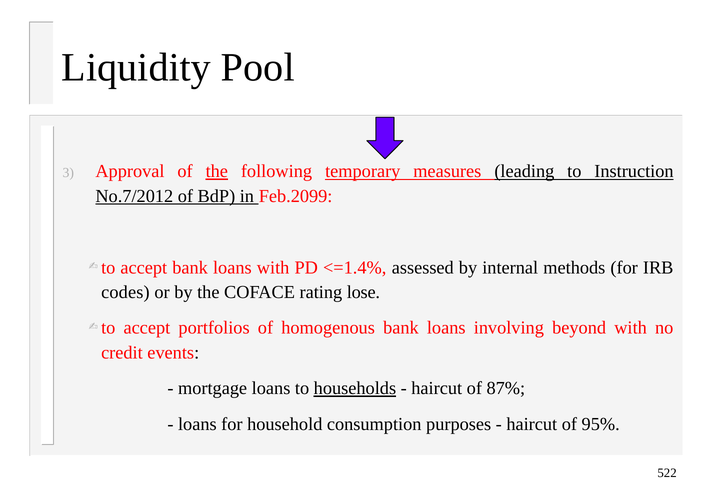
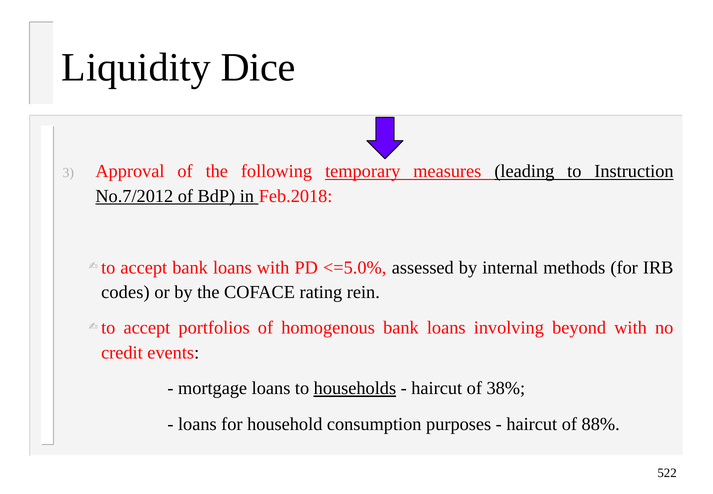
Pool: Pool -> Dice
the at (217, 171) underline: present -> none
Feb.2099: Feb.2099 -> Feb.2018
<=1.4%: <=1.4% -> <=5.0%
lose: lose -> rein
87%: 87% -> 38%
95%: 95% -> 88%
